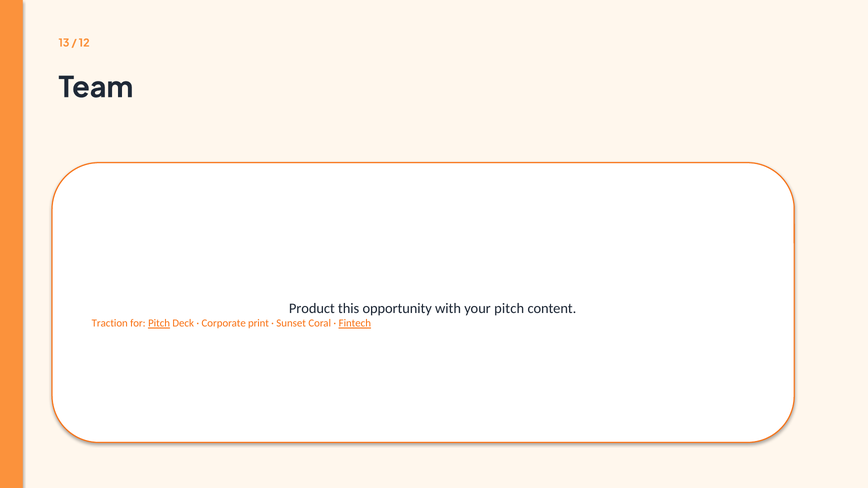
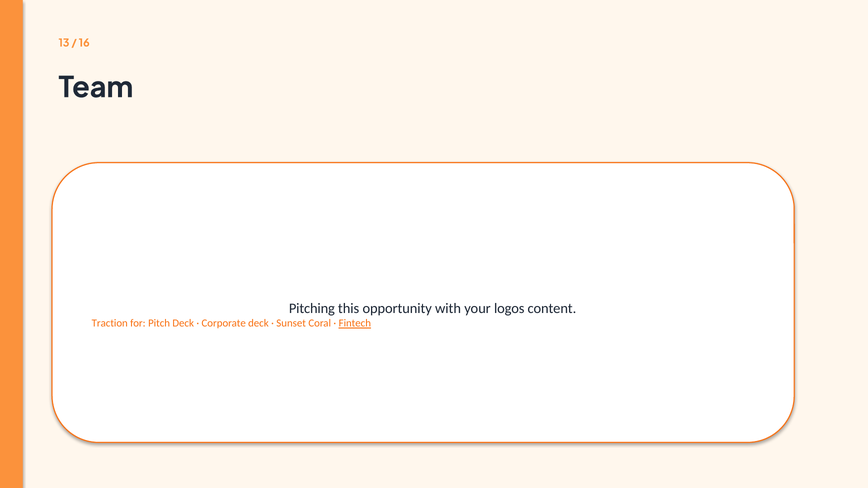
12: 12 -> 16
Product: Product -> Pitching
your pitch: pitch -> logos
Pitch at (159, 324) underline: present -> none
Corporate print: print -> deck
